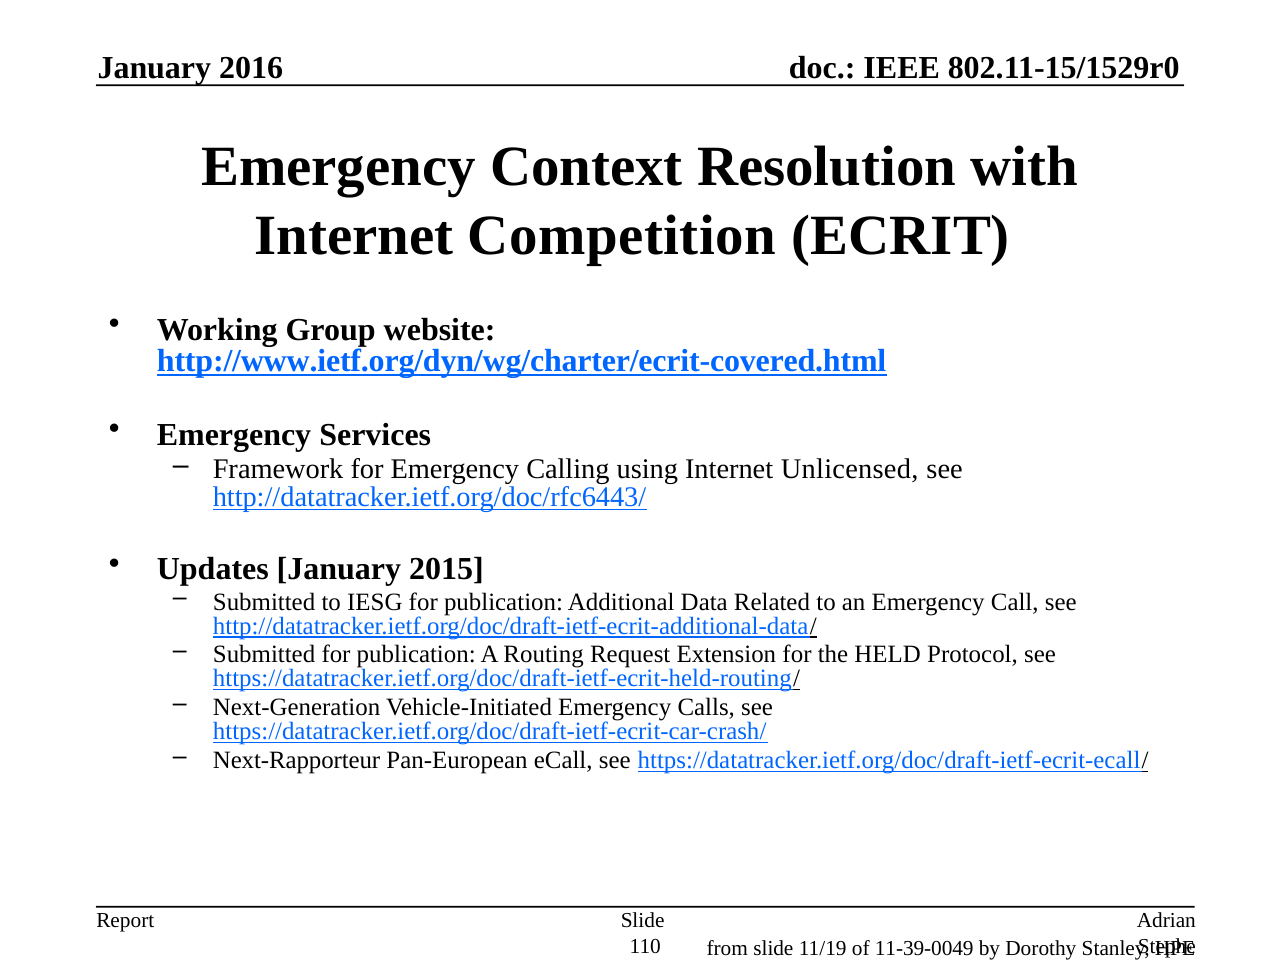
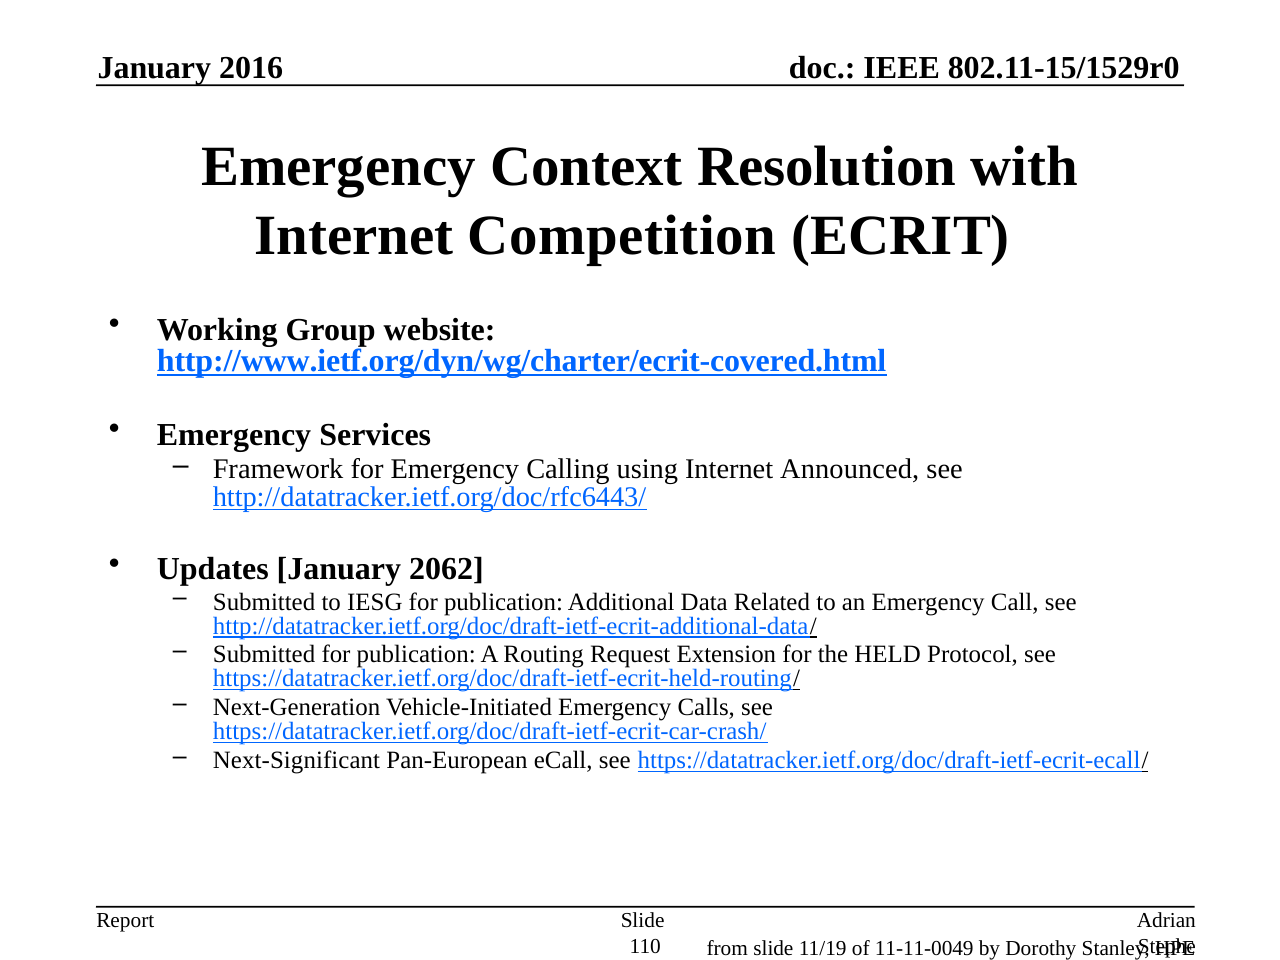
Unlicensed: Unlicensed -> Announced
2015: 2015 -> 2062
Next-Rapporteur: Next-Rapporteur -> Next-Significant
11-39-0049: 11-39-0049 -> 11-11-0049
